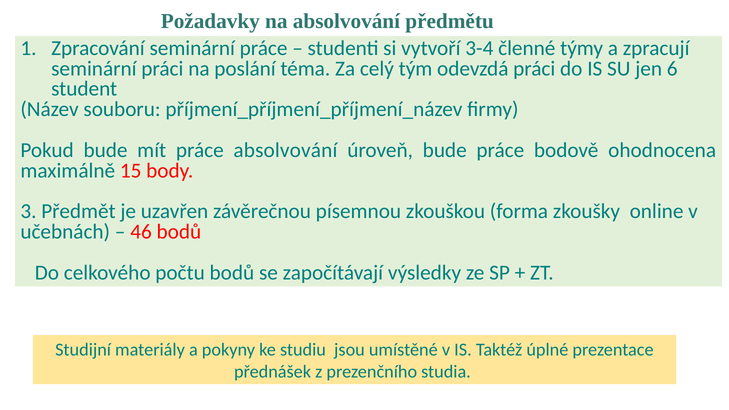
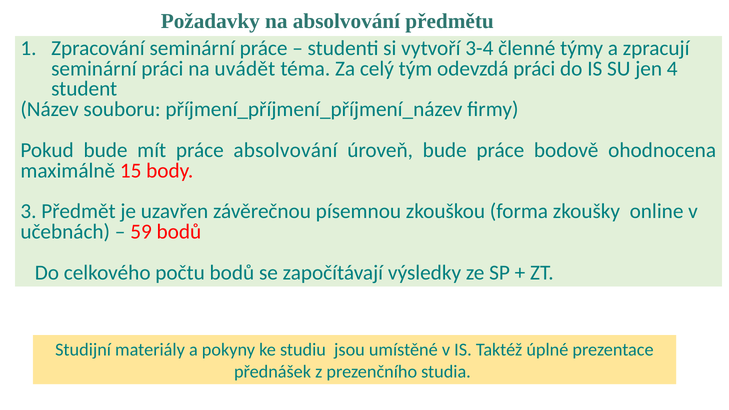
poslání: poslání -> uvádět
6: 6 -> 4
46: 46 -> 59
